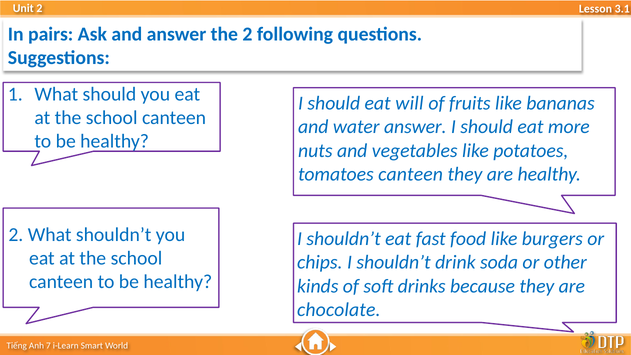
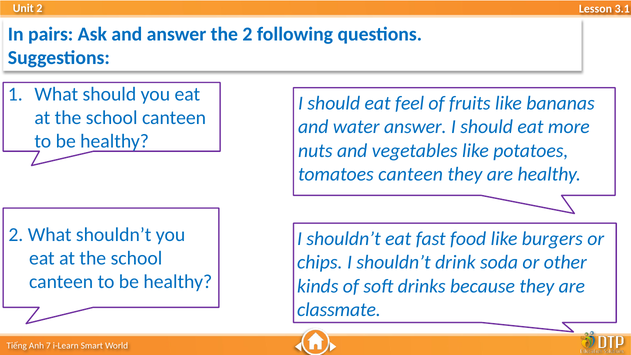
will: will -> feel
chocolate: chocolate -> classmate
